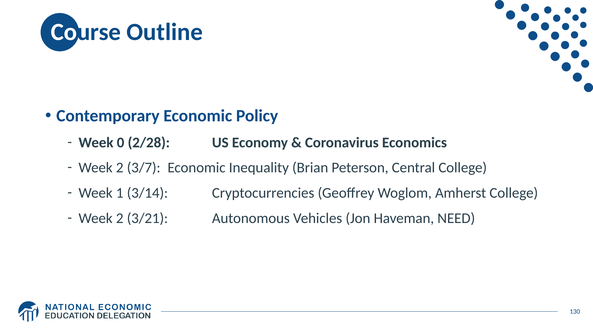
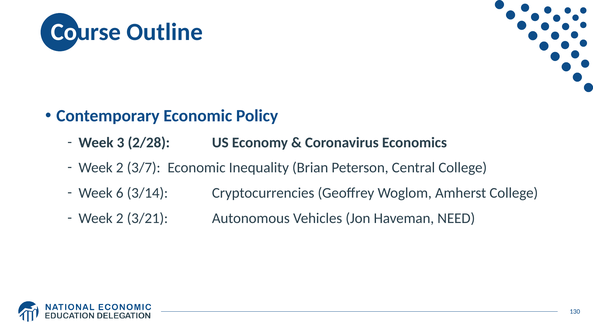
0: 0 -> 3
1: 1 -> 6
